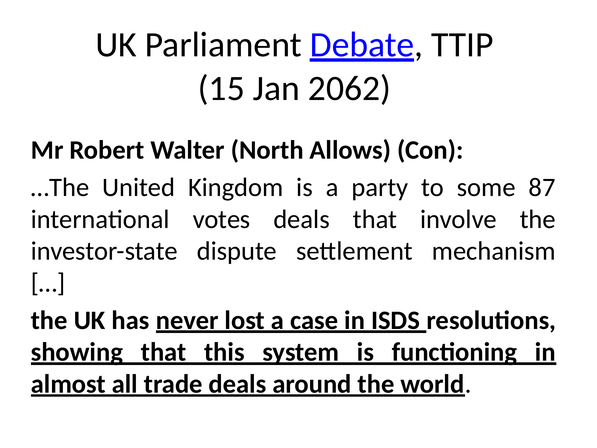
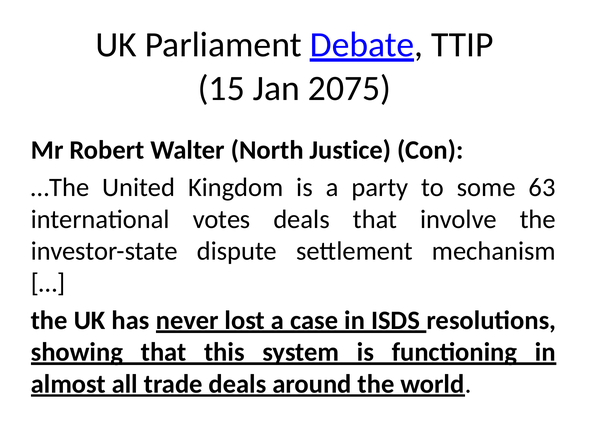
2062: 2062 -> 2075
Allows: Allows -> Justice
87: 87 -> 63
